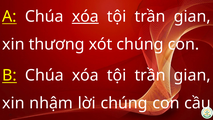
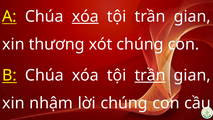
trần at (150, 75) underline: none -> present
